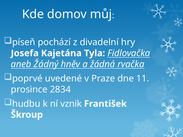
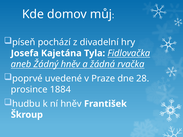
11: 11 -> 28
2834: 2834 -> 1884
ní vznik: vznik -> hněv
